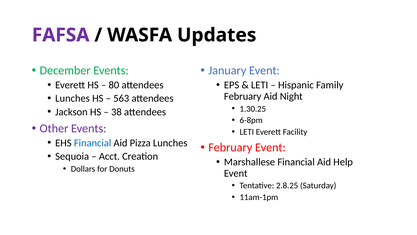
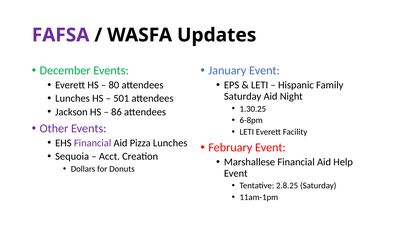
February at (243, 96): February -> Saturday
563: 563 -> 501
38: 38 -> 86
Financial at (93, 143) colour: blue -> purple
